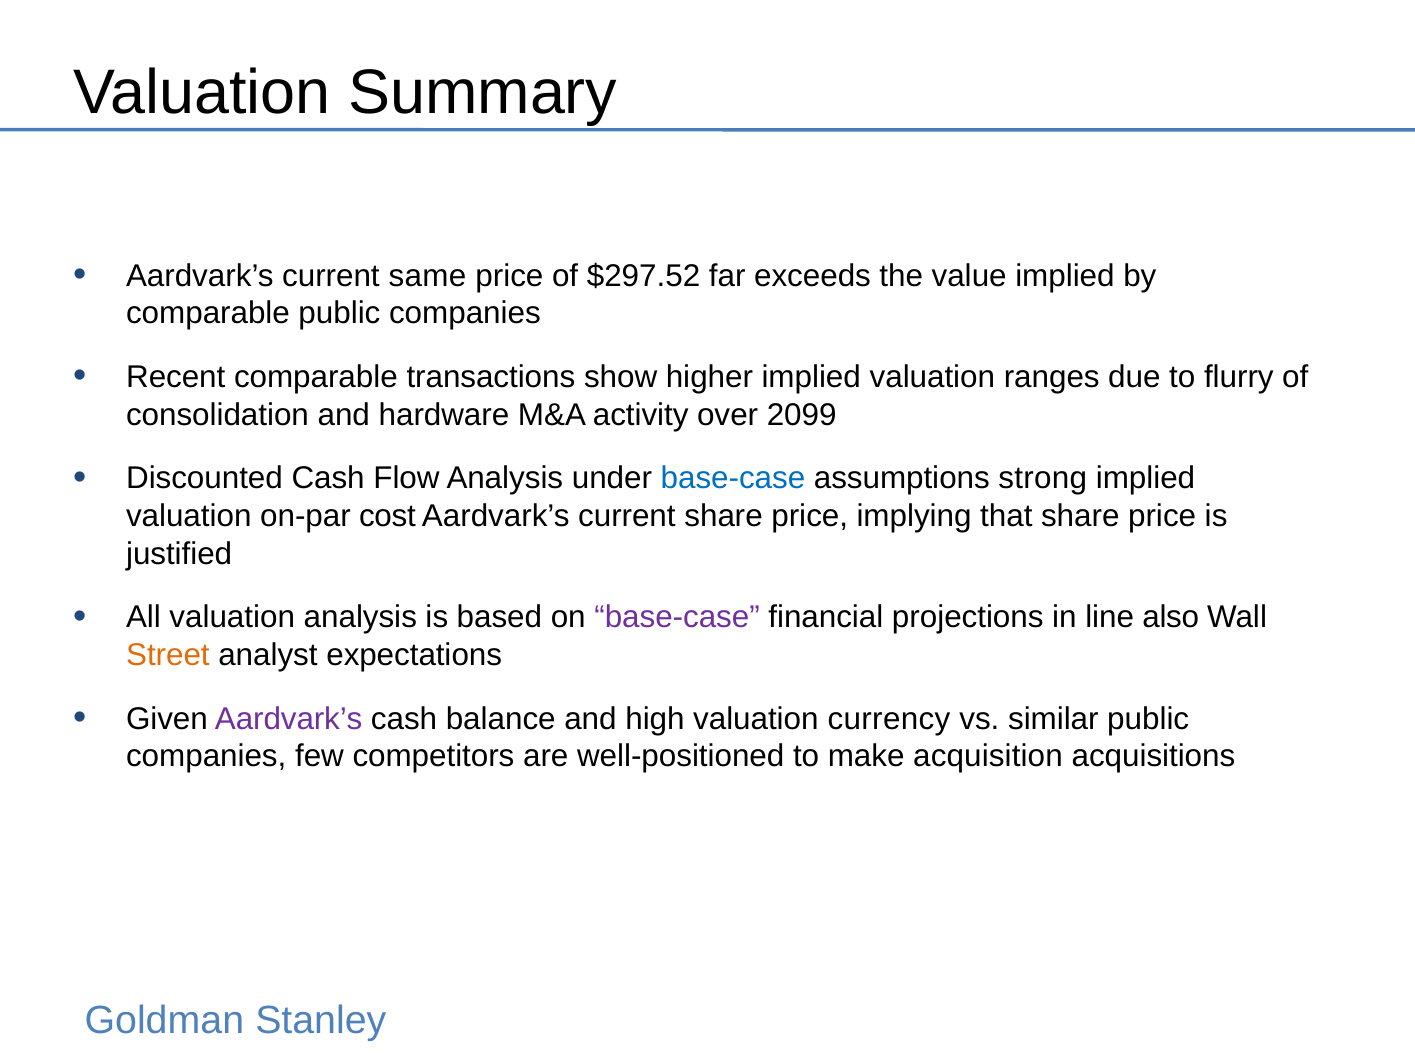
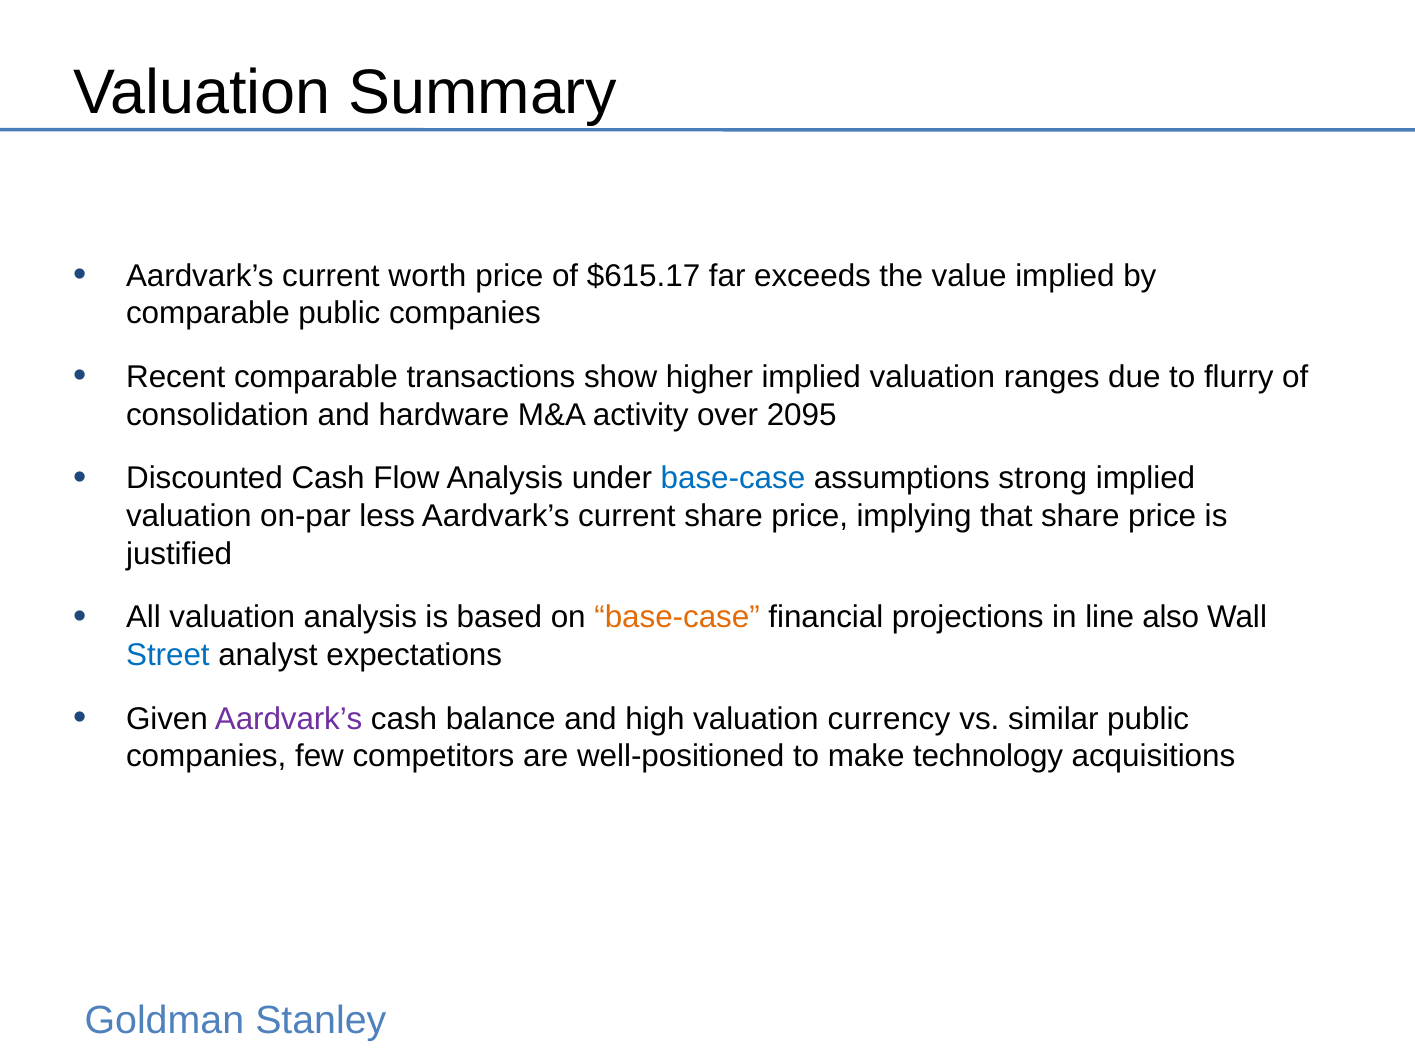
same: same -> worth
$297.52: $297.52 -> $615.17
2099: 2099 -> 2095
cost: cost -> less
base-case at (677, 618) colour: purple -> orange
Street colour: orange -> blue
acquisition: acquisition -> technology
